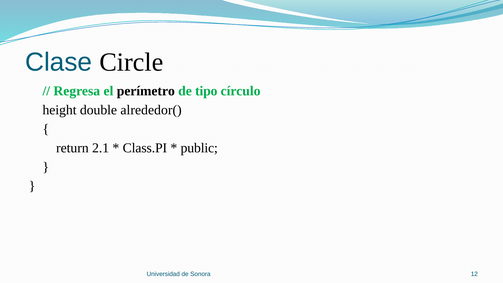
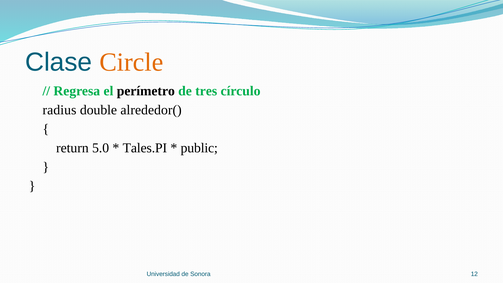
Circle colour: black -> orange
tipo: tipo -> tres
height: height -> radius
2.1: 2.1 -> 5.0
Class.PI: Class.PI -> Tales.PI
